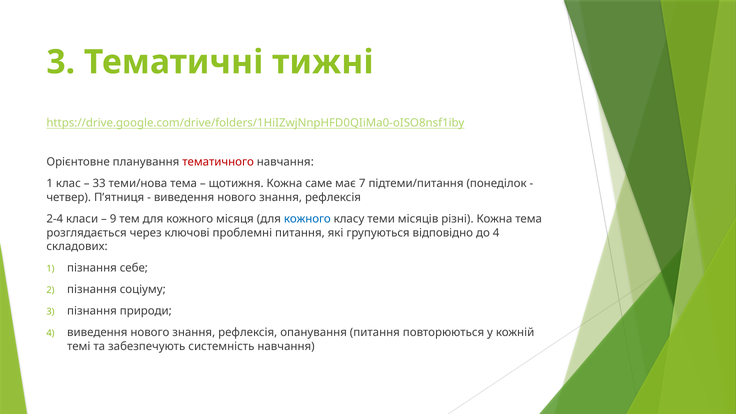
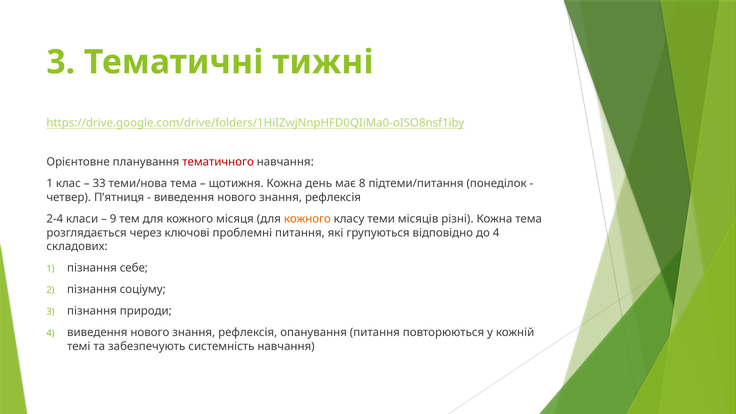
саме: саме -> день
7: 7 -> 8
кожного at (307, 219) colour: blue -> orange
